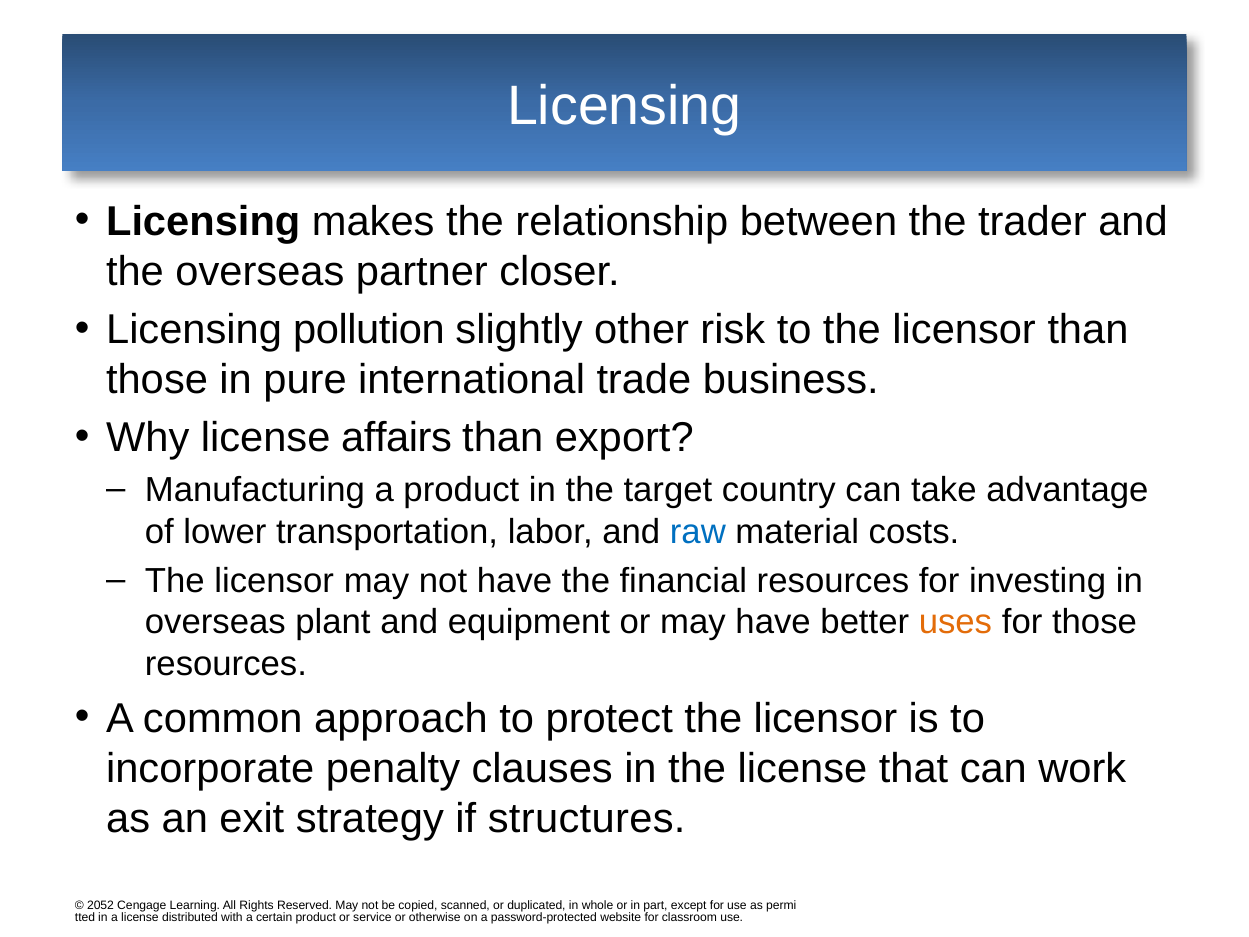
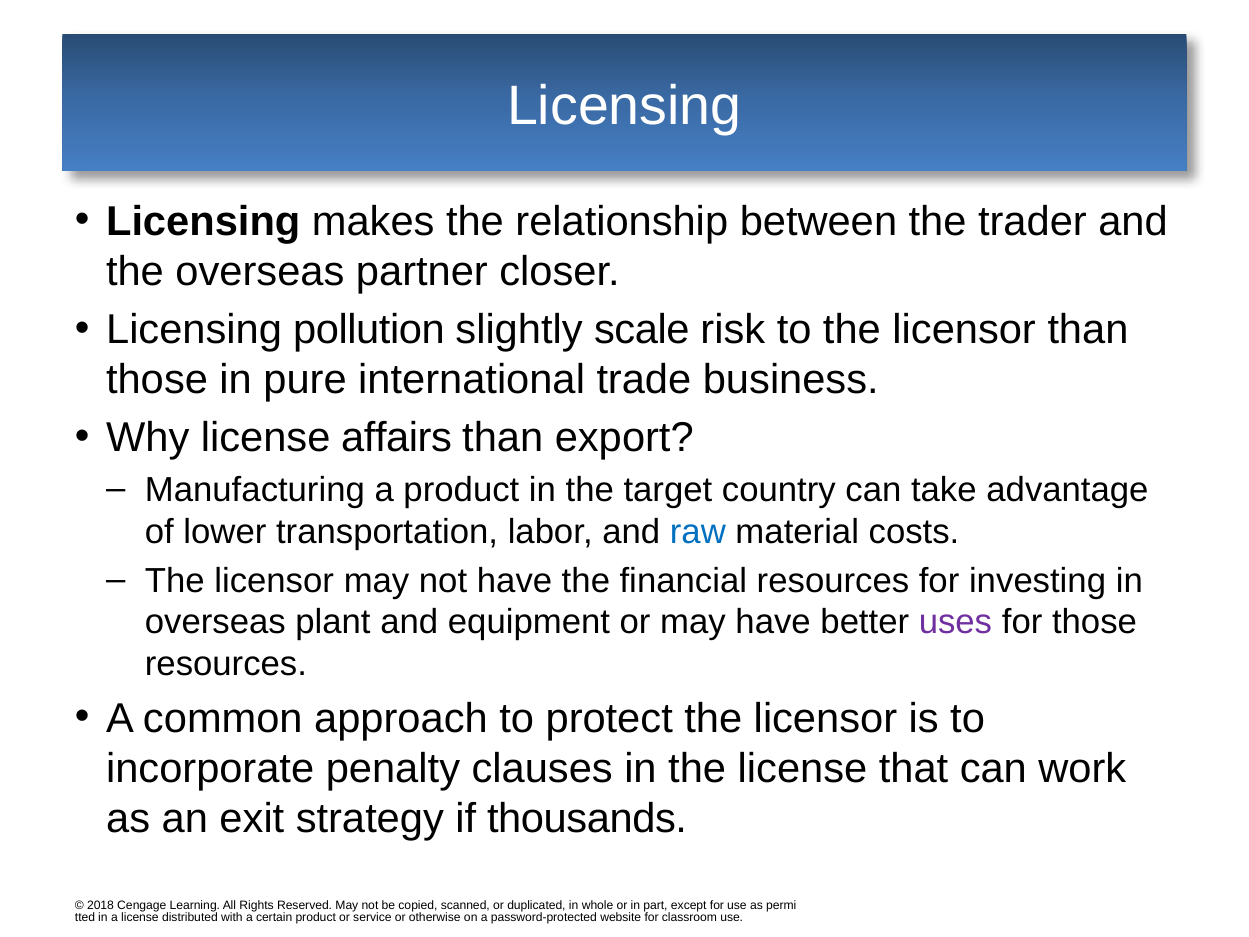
other: other -> scale
uses colour: orange -> purple
structures: structures -> thousands
2052: 2052 -> 2018
